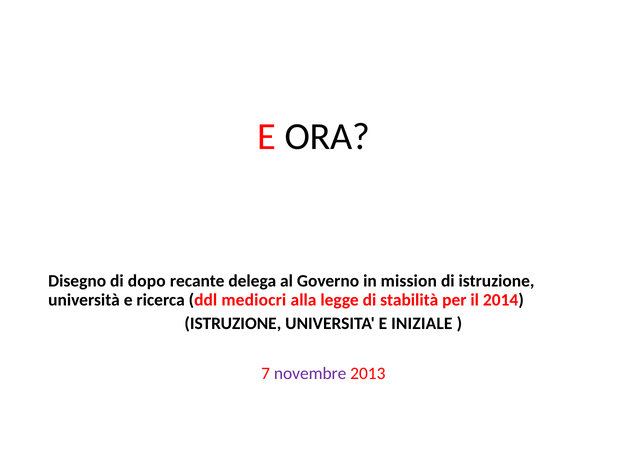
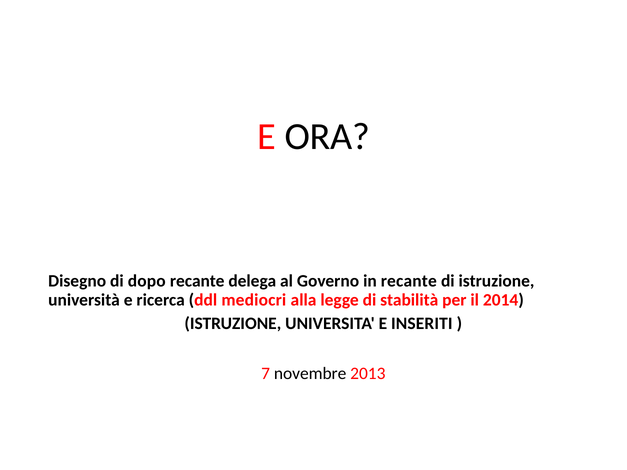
in mission: mission -> recante
INIZIALE: INIZIALE -> INSERITI
novembre colour: purple -> black
